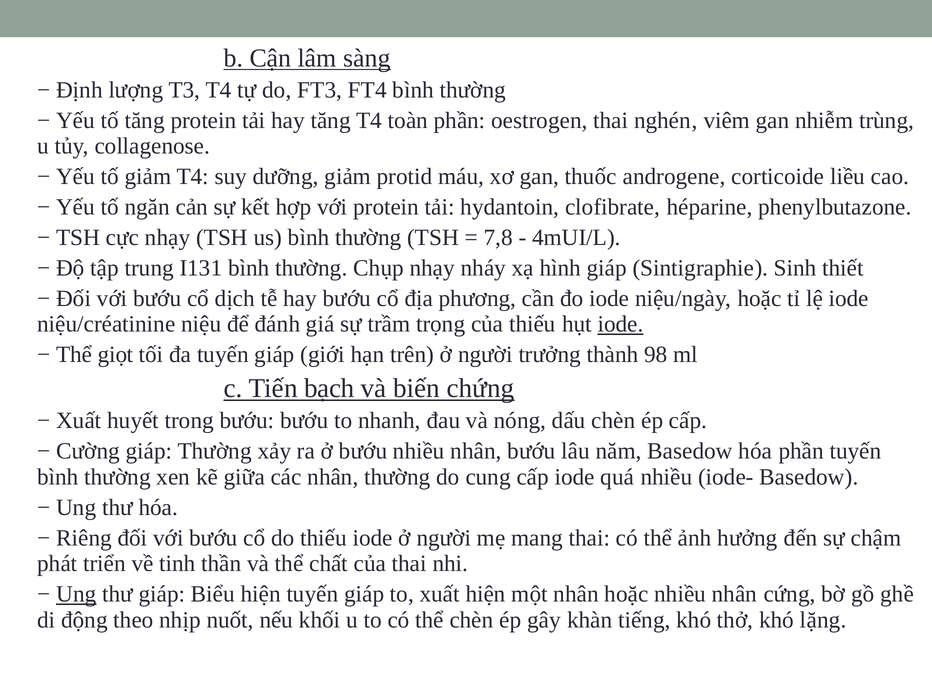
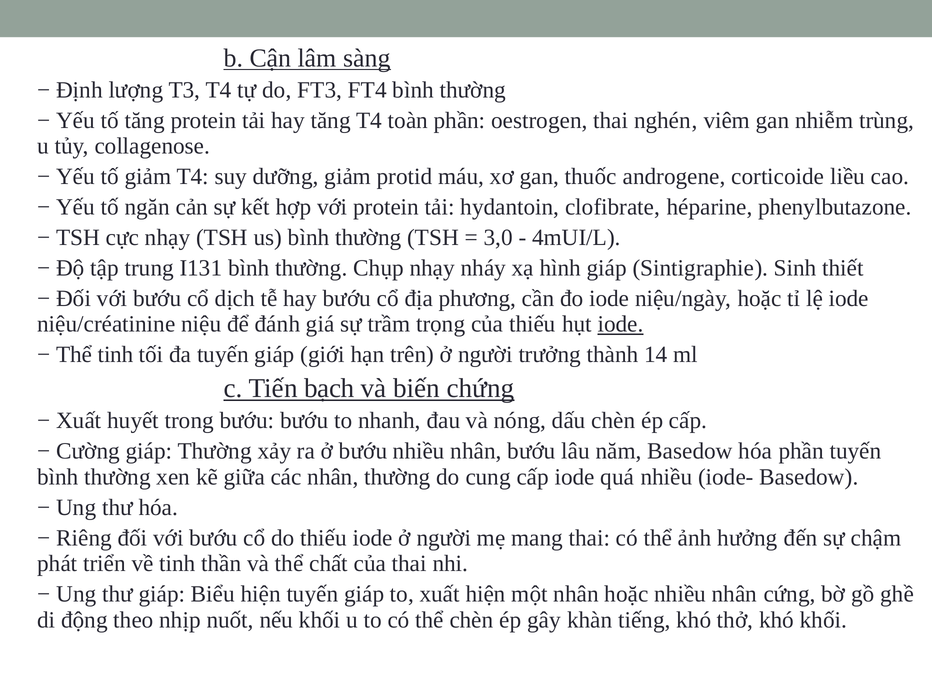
7,8: 7,8 -> 3,0
Thể giọt: giọt -> tinh
98: 98 -> 14
Ung at (76, 594) underline: present -> none
khó lặng: lặng -> khối
